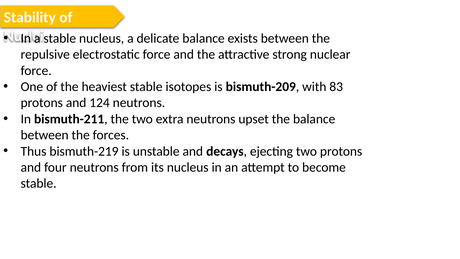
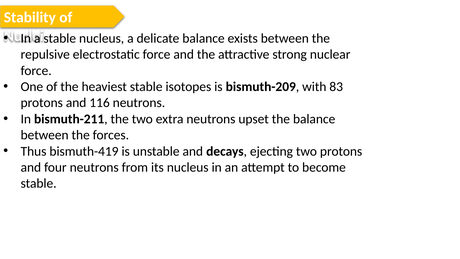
124: 124 -> 116
bismuth-219: bismuth-219 -> bismuth-419
